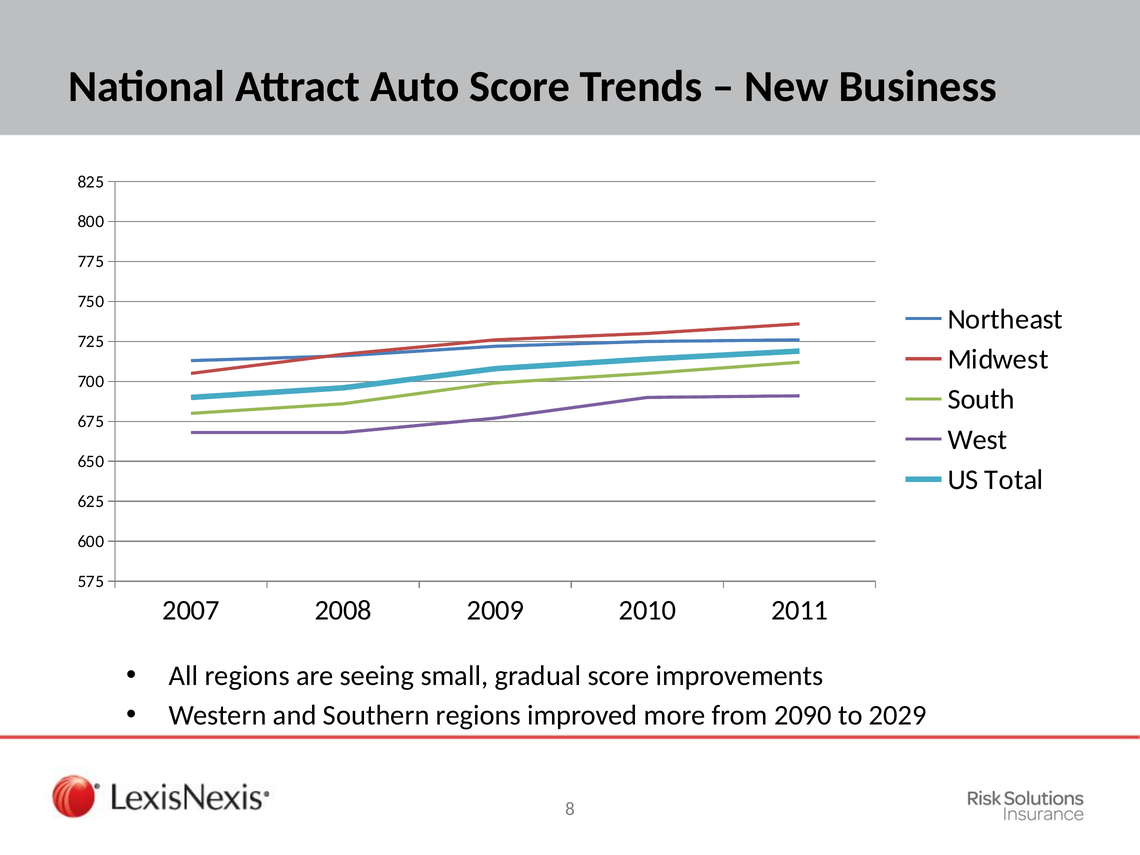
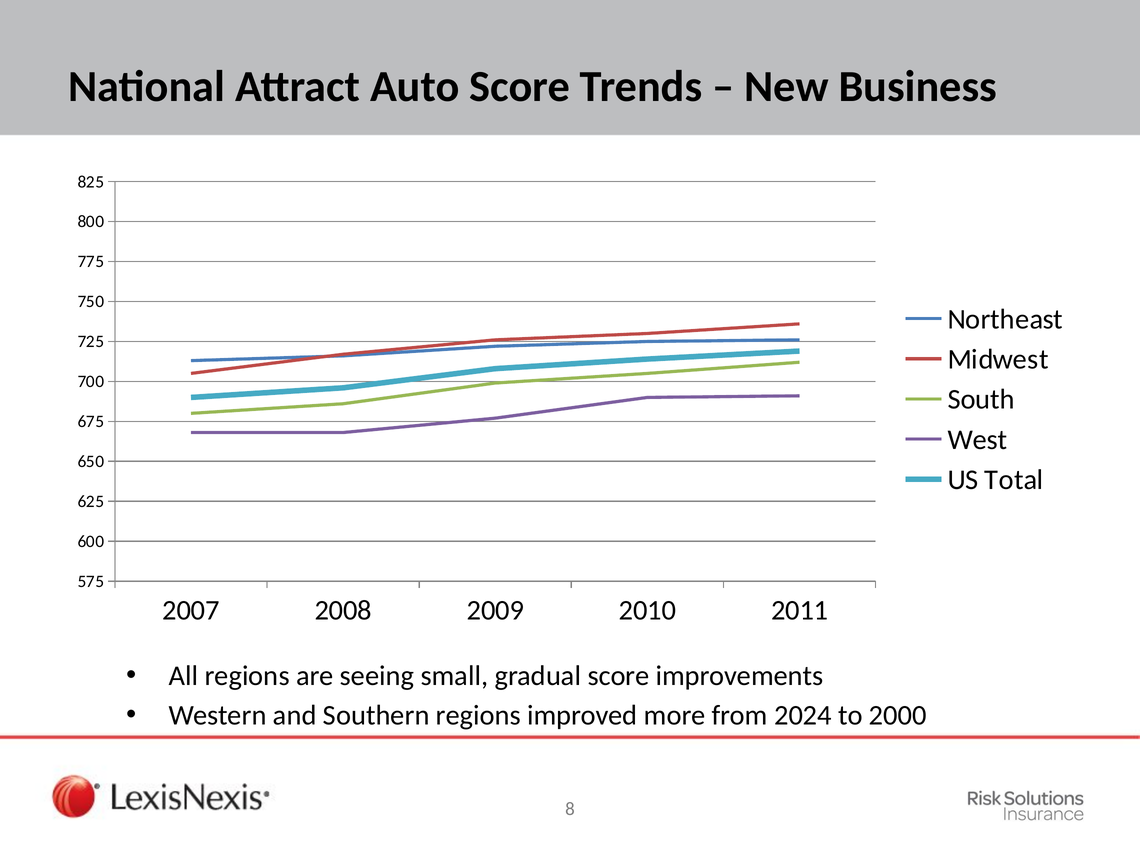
2090: 2090 -> 2024
2029: 2029 -> 2000
